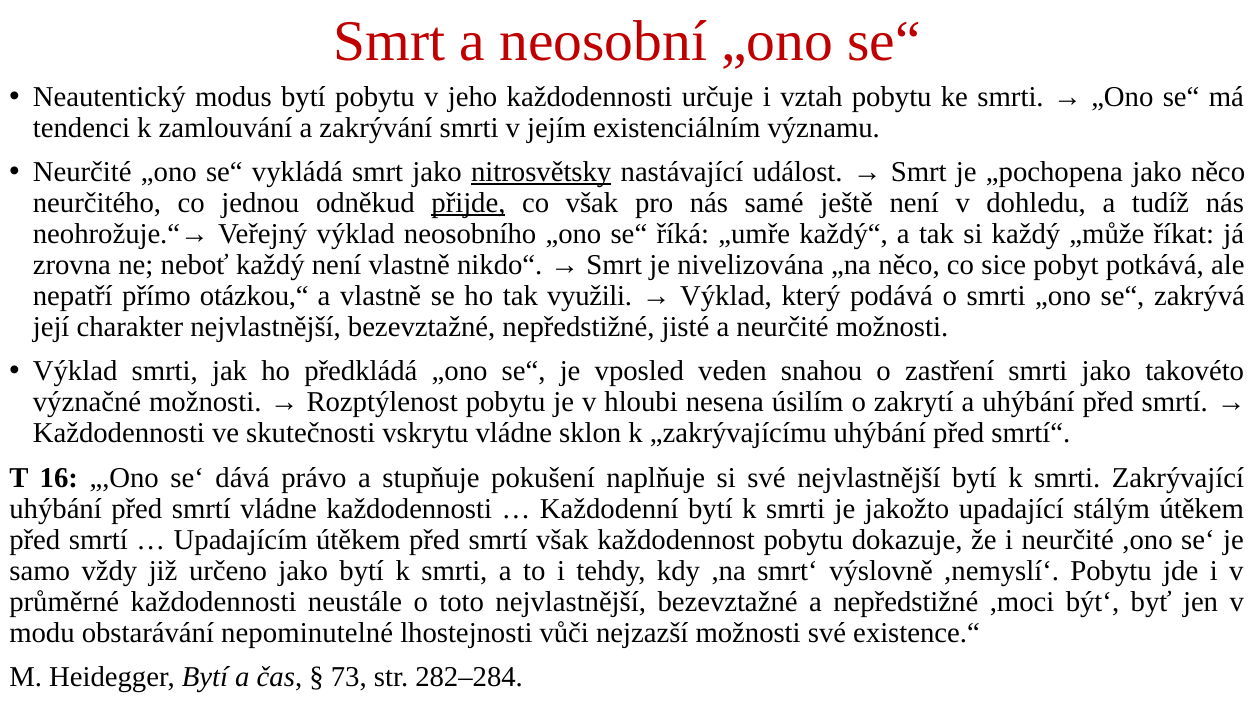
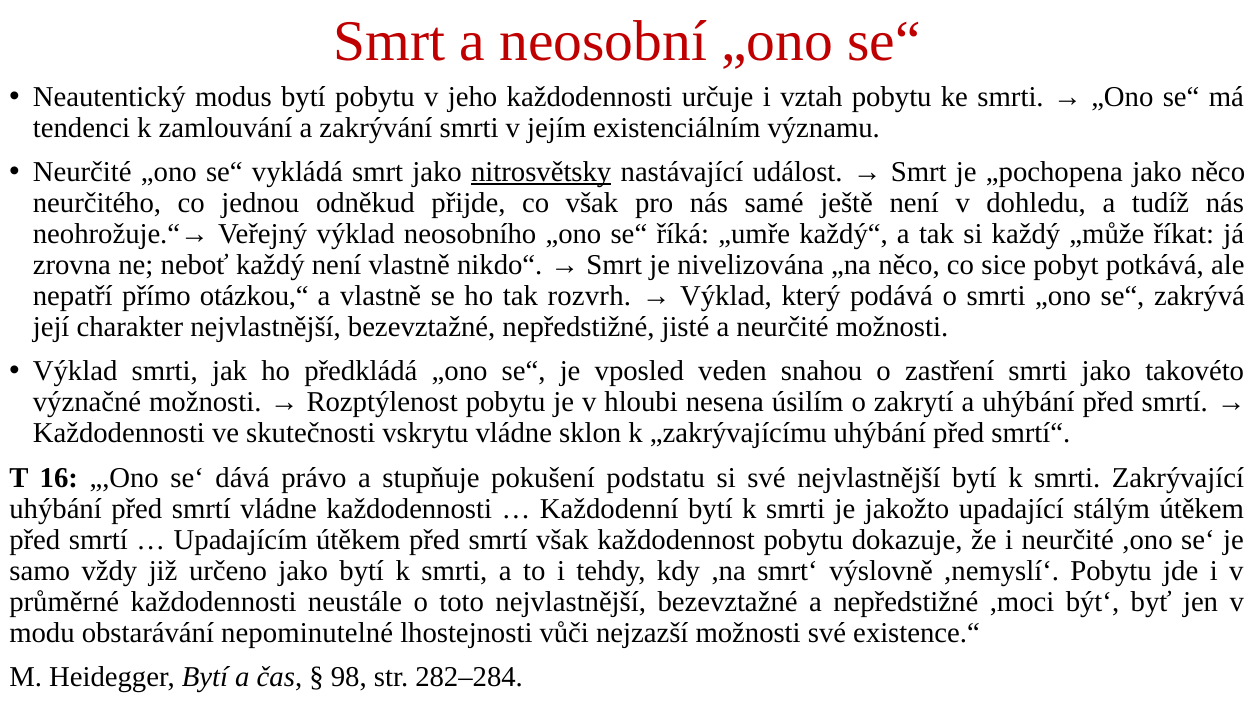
přijde underline: present -> none
využili: využili -> rozvrh
naplňuje: naplňuje -> podstatu
73: 73 -> 98
